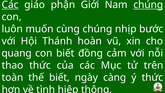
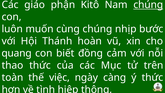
Các at (10, 5) underline: present -> none
Giới: Giới -> Kitô
thế biết: biết -> việc
